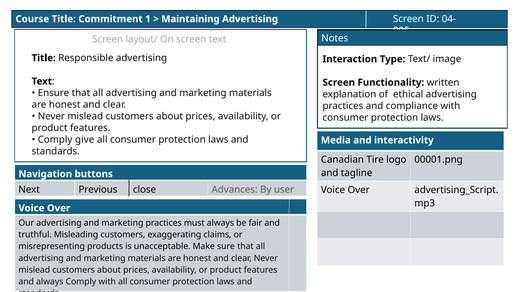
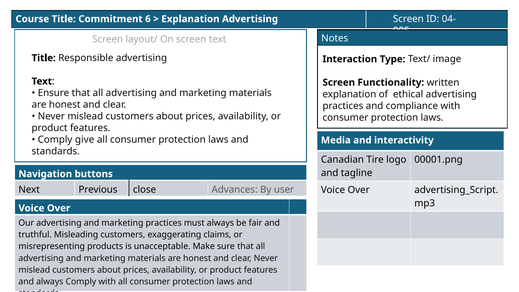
1: 1 -> 6
Maintaining at (190, 19): Maintaining -> Explanation
